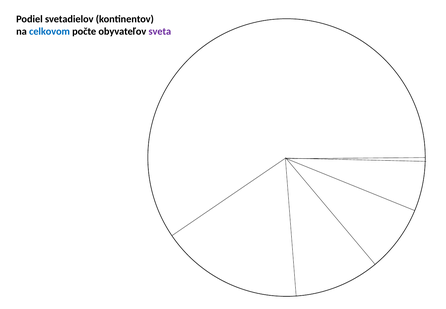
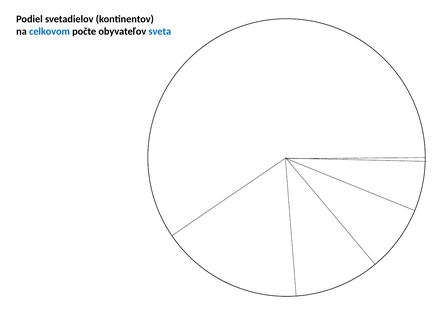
sveta colour: purple -> blue
